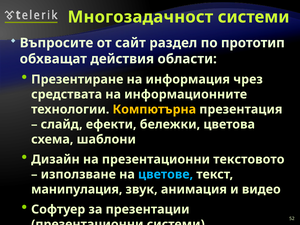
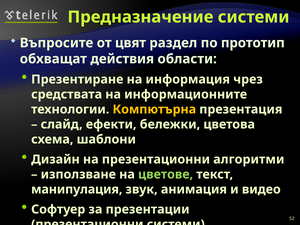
Многозадачност: Многозадачност -> Предназначение
сайт: сайт -> цвят
текстовото: текстовото -> алгоритми
цветове colour: light blue -> light green
